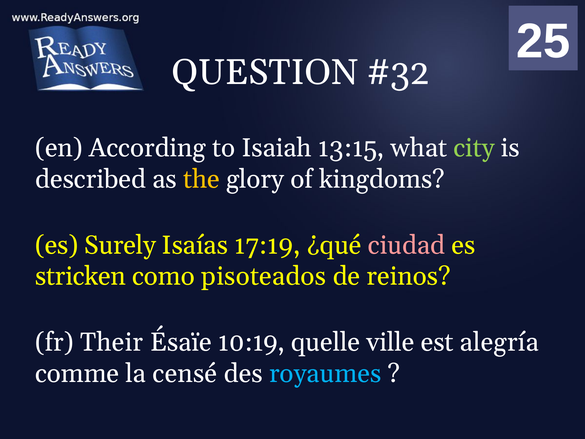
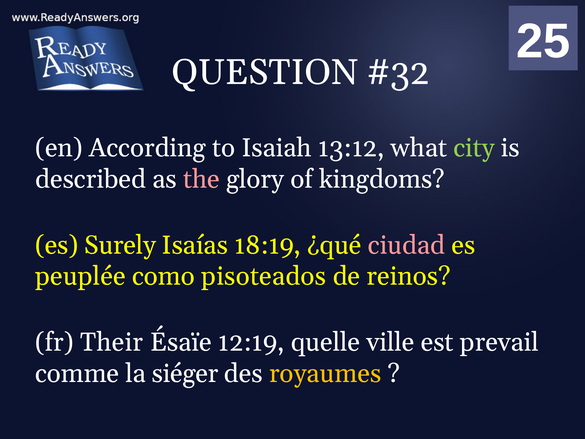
13:15: 13:15 -> 13:12
the colour: yellow -> pink
17:19: 17:19 -> 18:19
stricken: stricken -> peuplée
10:19: 10:19 -> 12:19
alegría: alegría -> prevail
censé: censé -> siéger
royaumes colour: light blue -> yellow
